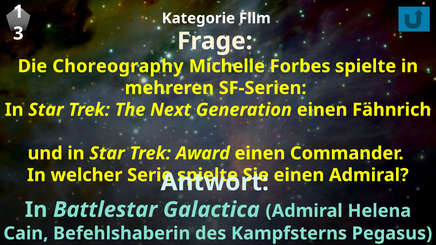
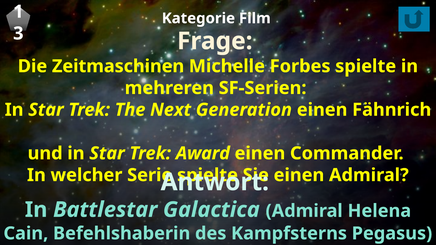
Choreography: Choreography -> Zeitmaschinen
